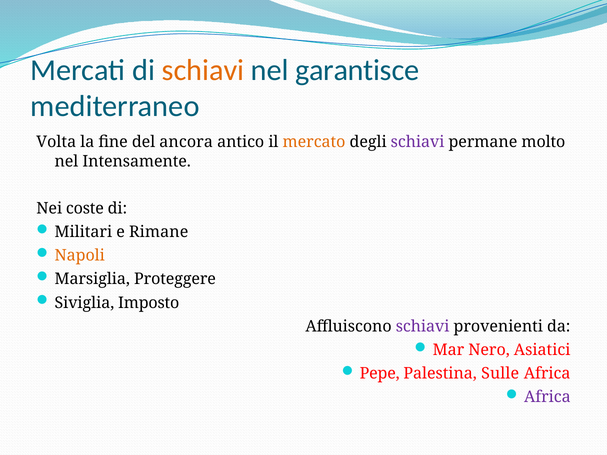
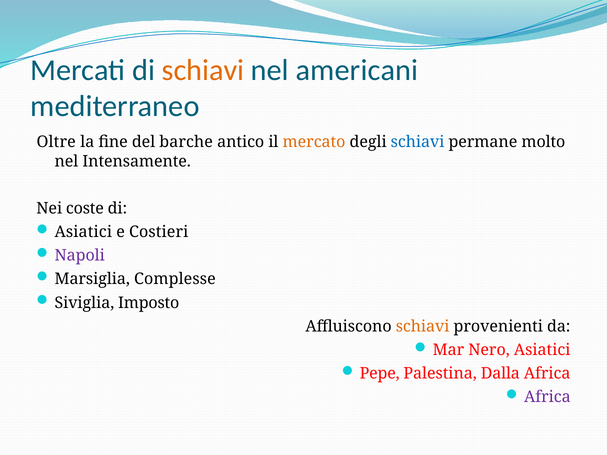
garantisce: garantisce -> americani
Volta: Volta -> Oltre
ancora: ancora -> barche
schiavi at (418, 142) colour: purple -> blue
Militari at (83, 232): Militari -> Asiatici
Rimane: Rimane -> Costieri
Napoli colour: orange -> purple
Proteggere: Proteggere -> Complesse
schiavi at (423, 327) colour: purple -> orange
Sulle: Sulle -> Dalla
